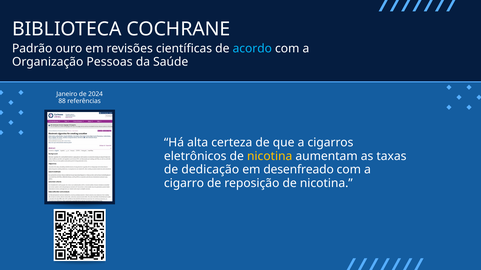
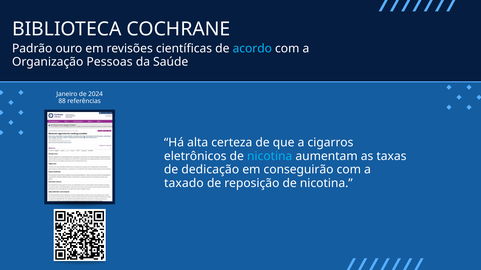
nicotina at (270, 156) colour: yellow -> light blue
desenfreado: desenfreado -> conseguirão
cigarro: cigarro -> taxado
